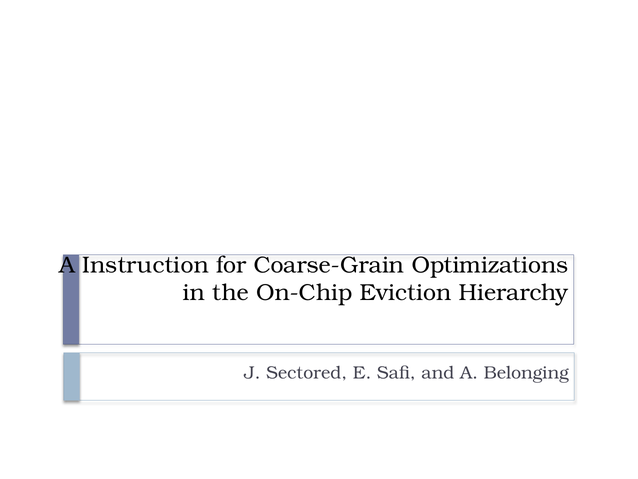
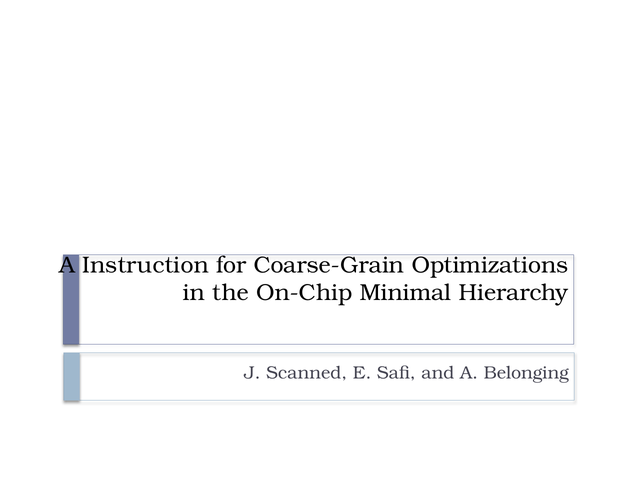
Eviction: Eviction -> Minimal
Sectored: Sectored -> Scanned
